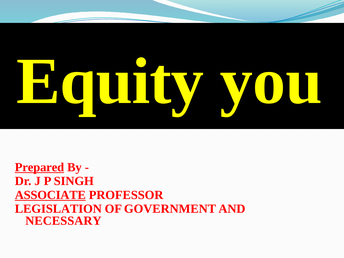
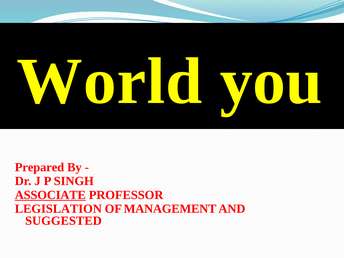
Equity: Equity -> World
Prepared underline: present -> none
GOVERNMENT: GOVERNMENT -> MANAGEMENT
NECESSARY: NECESSARY -> SUGGESTED
